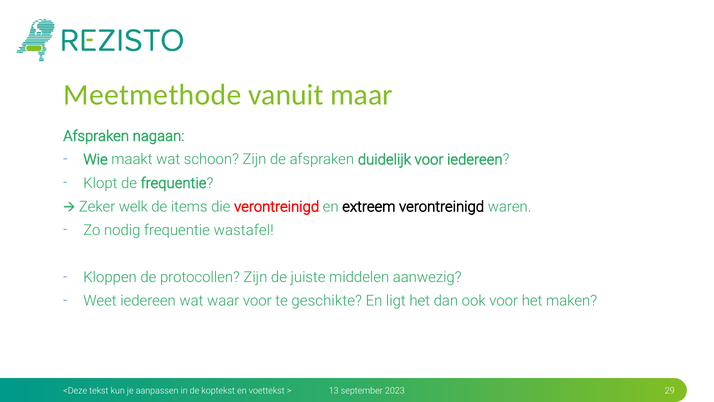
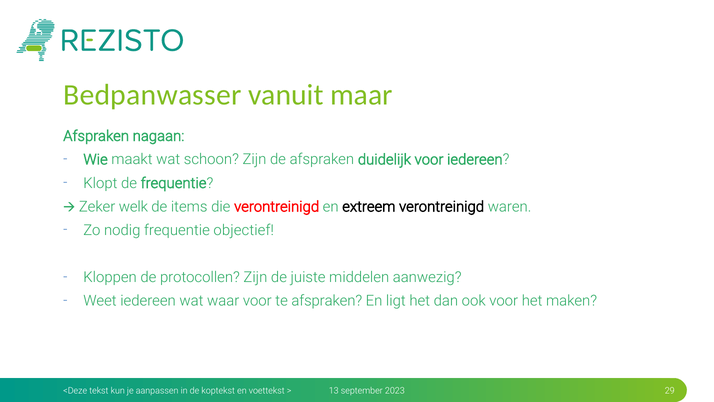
Meetmethode: Meetmethode -> Bedpanwasser
wastafel: wastafel -> objectief
te geschikte: geschikte -> afspraken
